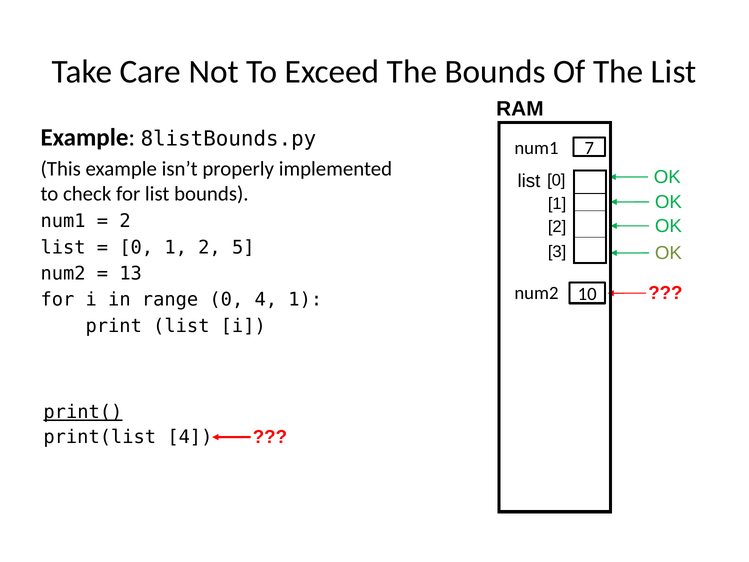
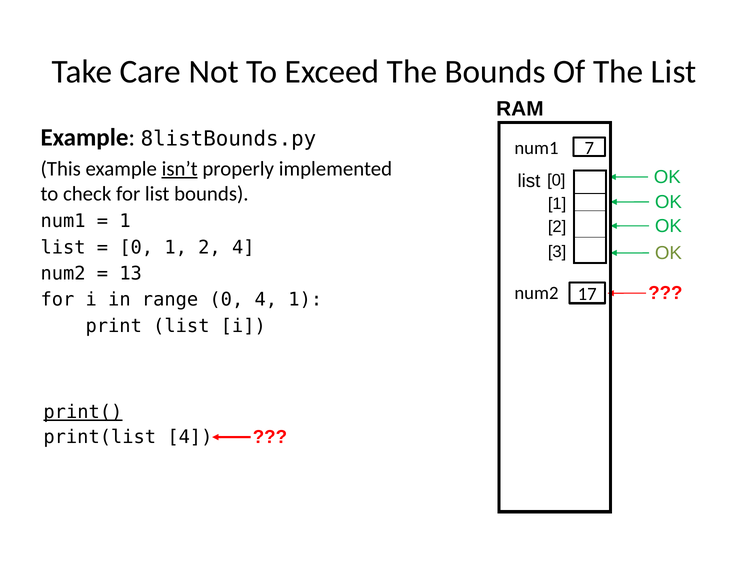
isn’t underline: none -> present
2 at (125, 221): 2 -> 1
2 5: 5 -> 4
10: 10 -> 17
